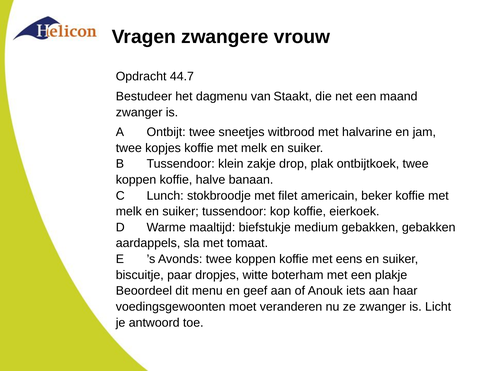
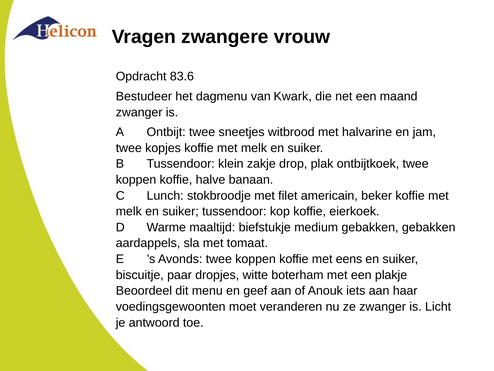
44.7: 44.7 -> 83.6
Staakt: Staakt -> Kwark
